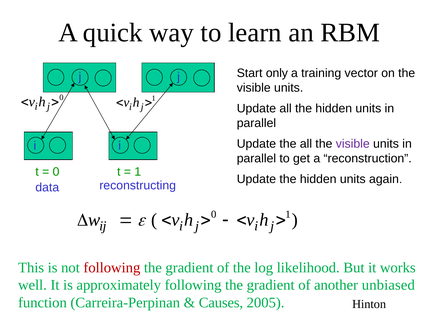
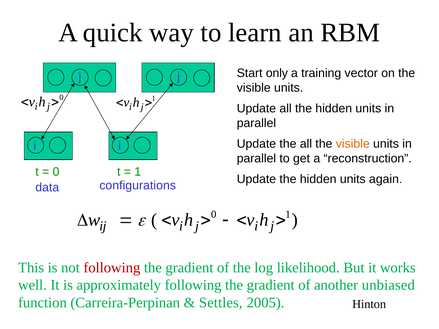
visible at (353, 144) colour: purple -> orange
reconstructing: reconstructing -> configurations
Causes: Causes -> Settles
